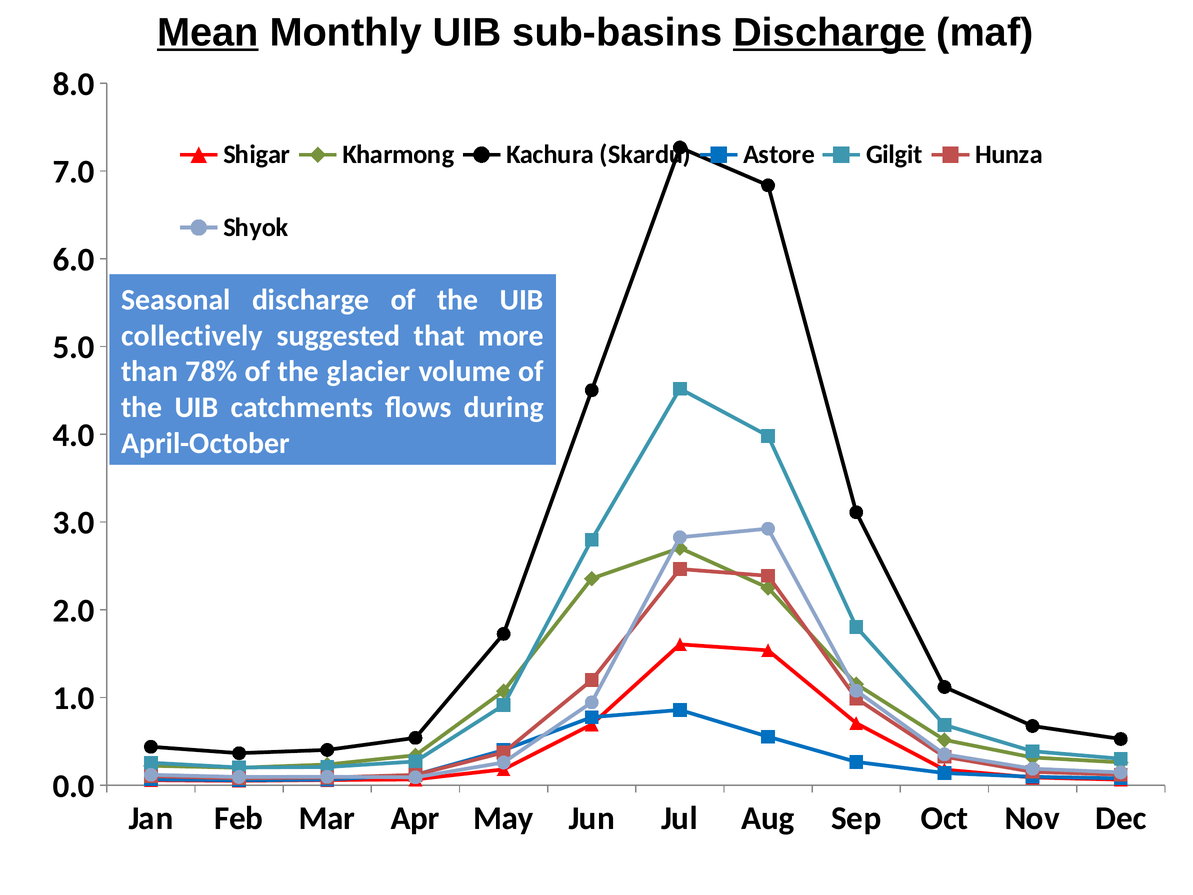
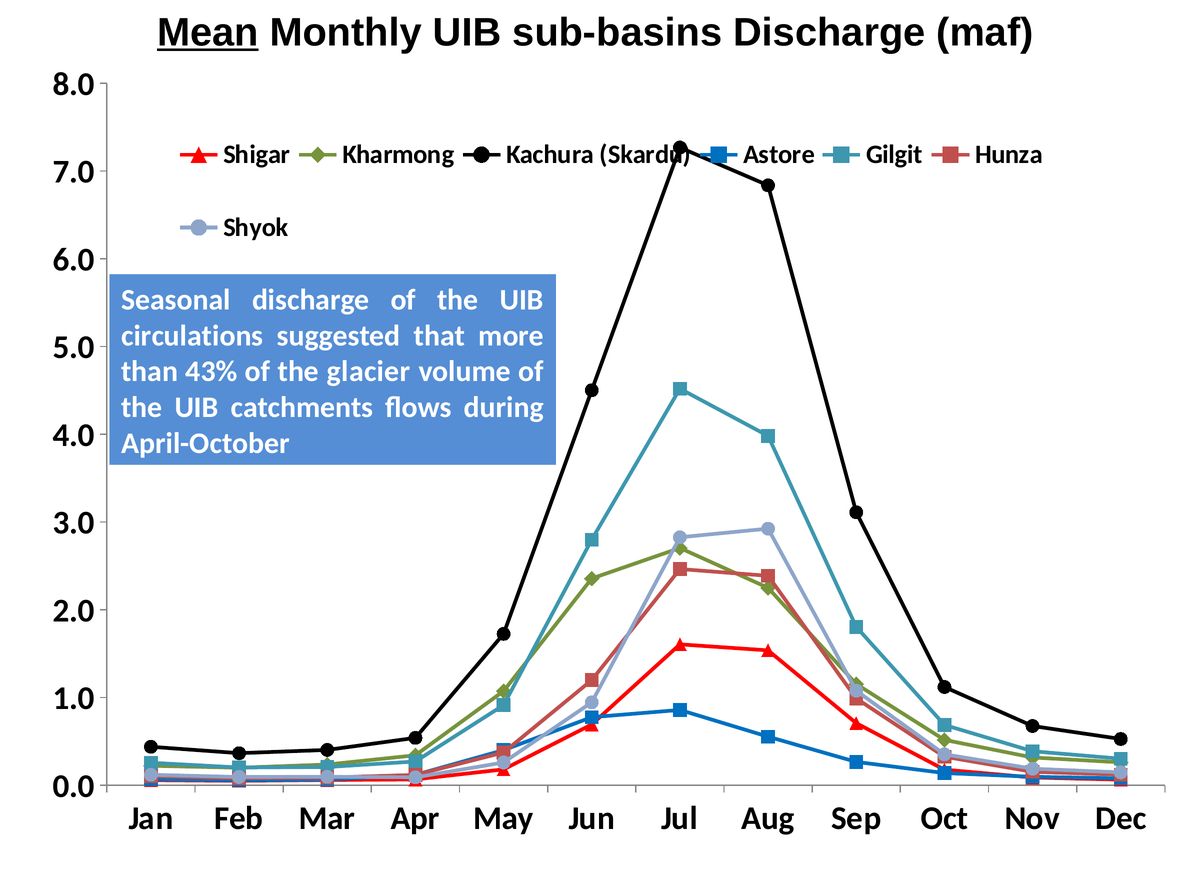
Discharge at (829, 32) underline: present -> none
collectively: collectively -> circulations
78%: 78% -> 43%
